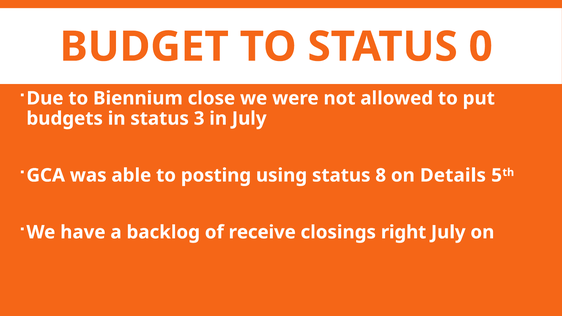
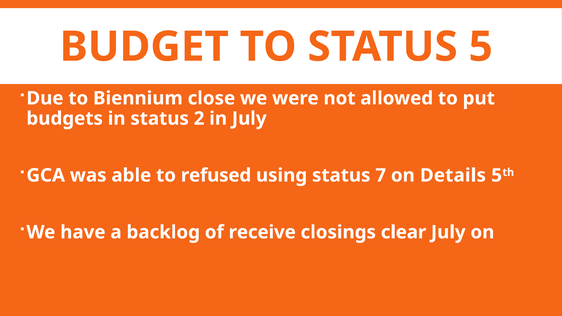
STATUS 0: 0 -> 5
3: 3 -> 2
posting: posting -> refused
8: 8 -> 7
right: right -> clear
